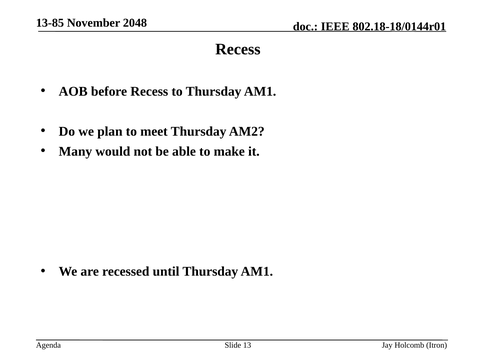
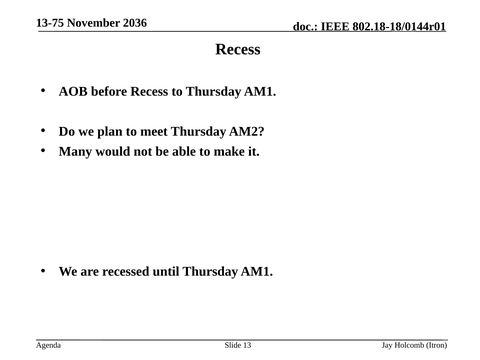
13-85: 13-85 -> 13-75
2048: 2048 -> 2036
